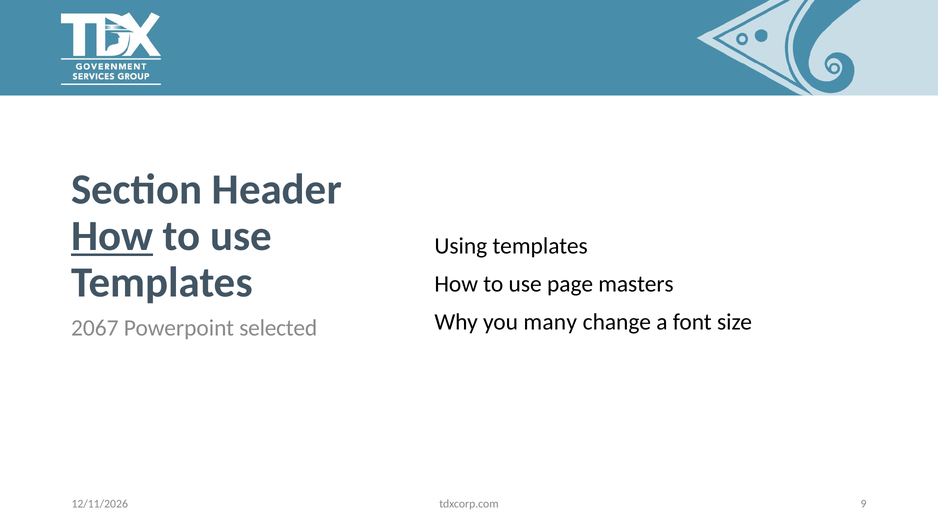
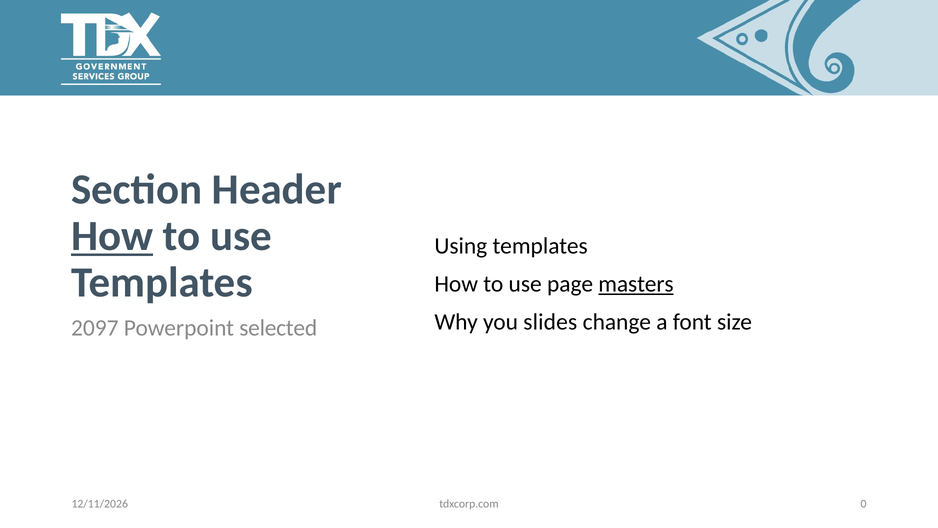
masters underline: none -> present
many: many -> slides
2067: 2067 -> 2097
9: 9 -> 0
